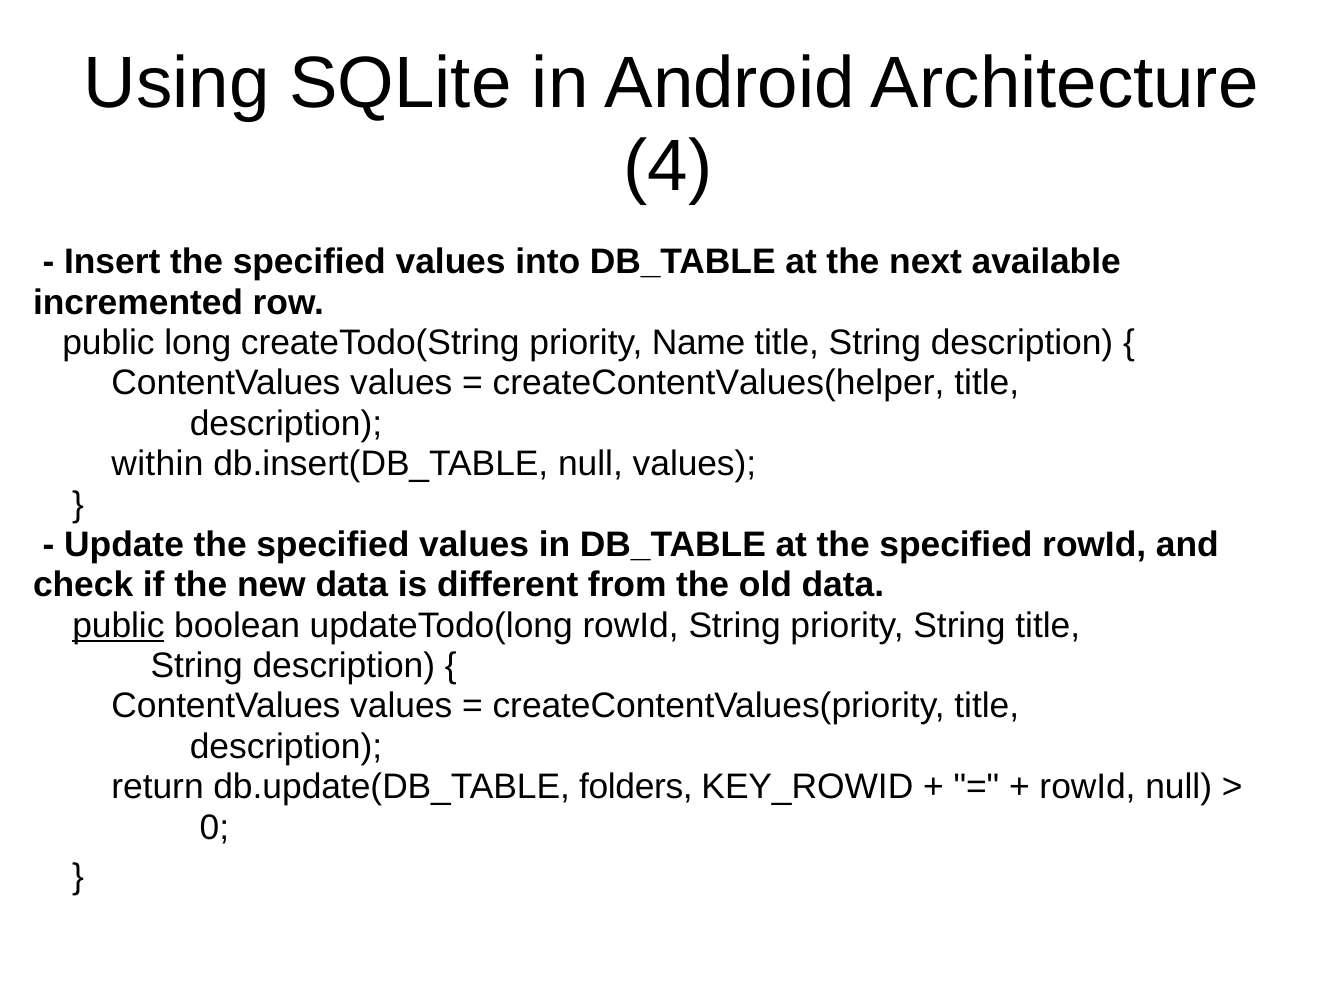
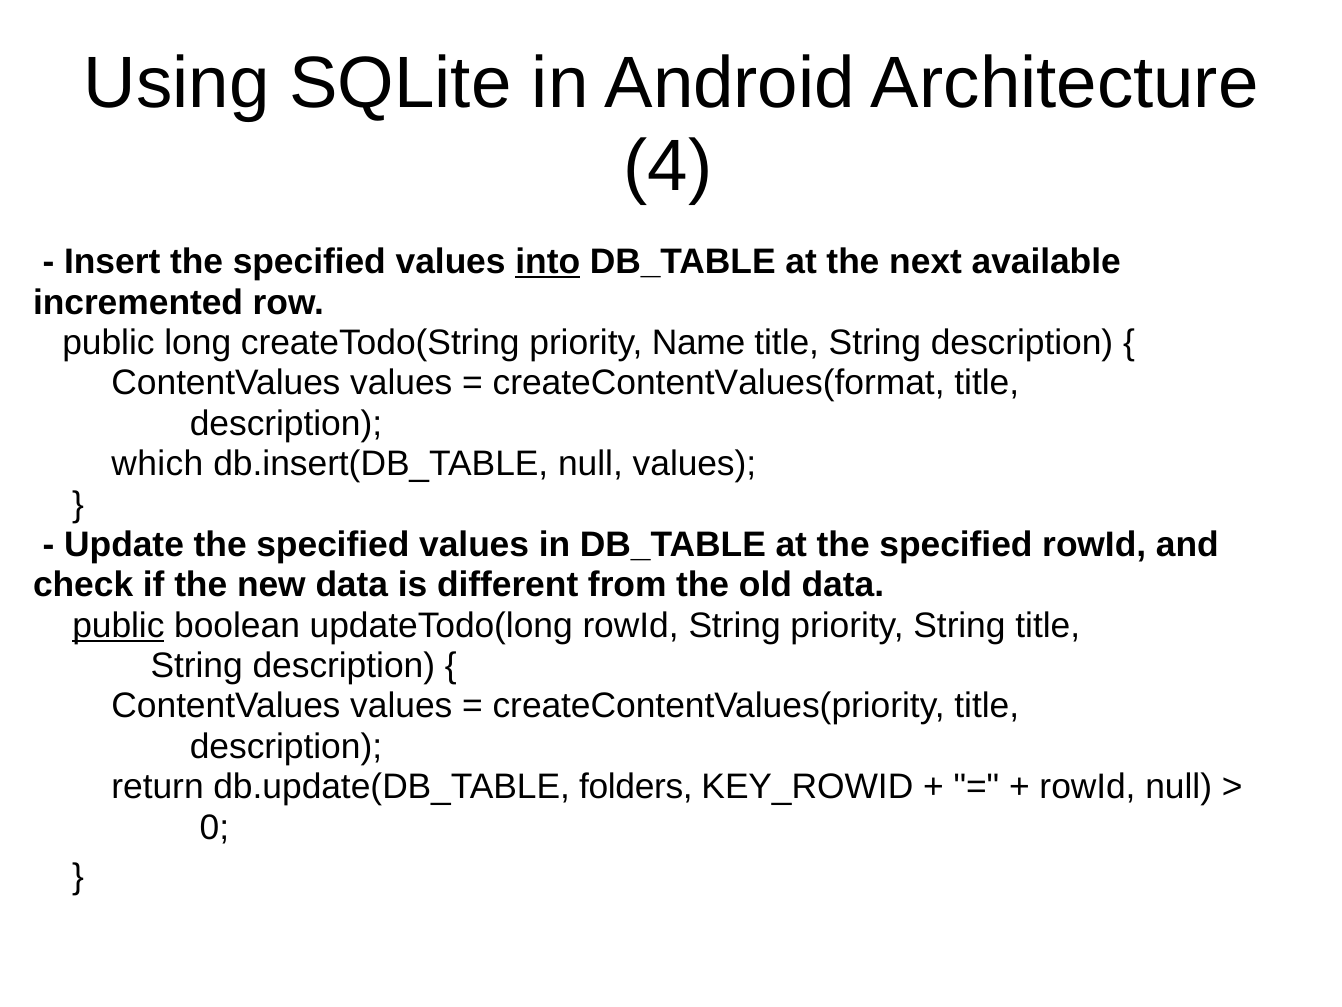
into underline: none -> present
createContentValues(helper: createContentValues(helper -> createContentValues(format
within: within -> which
